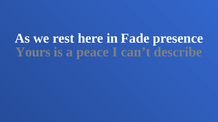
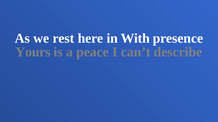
Fade: Fade -> With
